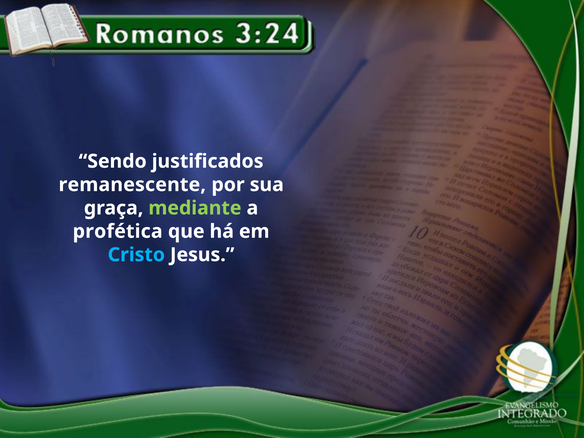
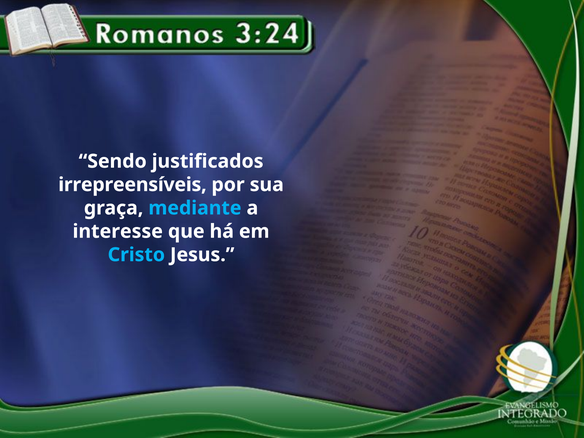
remanescente: remanescente -> irrepreensíveis
mediante colour: light green -> light blue
profética: profética -> interesse
